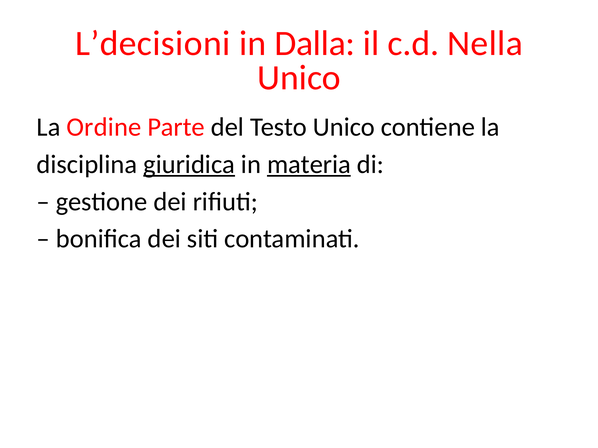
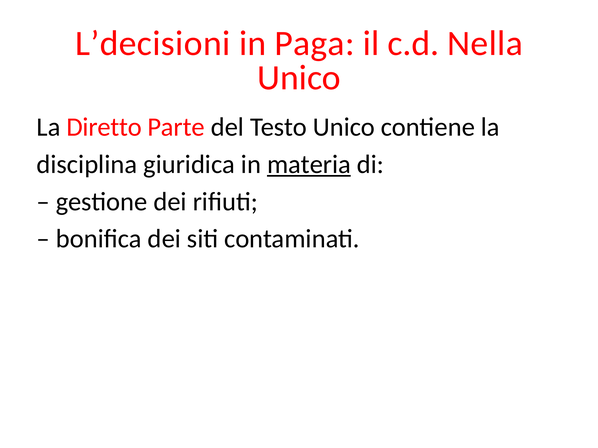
Dalla: Dalla -> Paga
Ordine: Ordine -> Diretto
giuridica underline: present -> none
